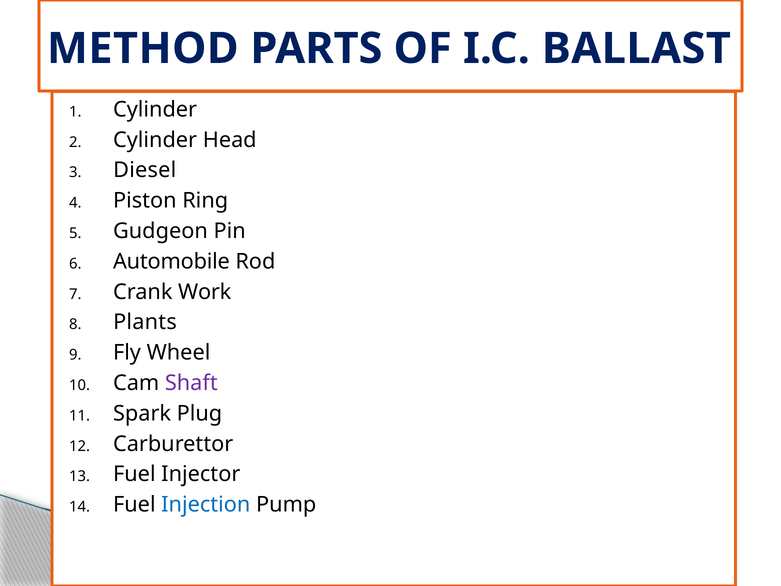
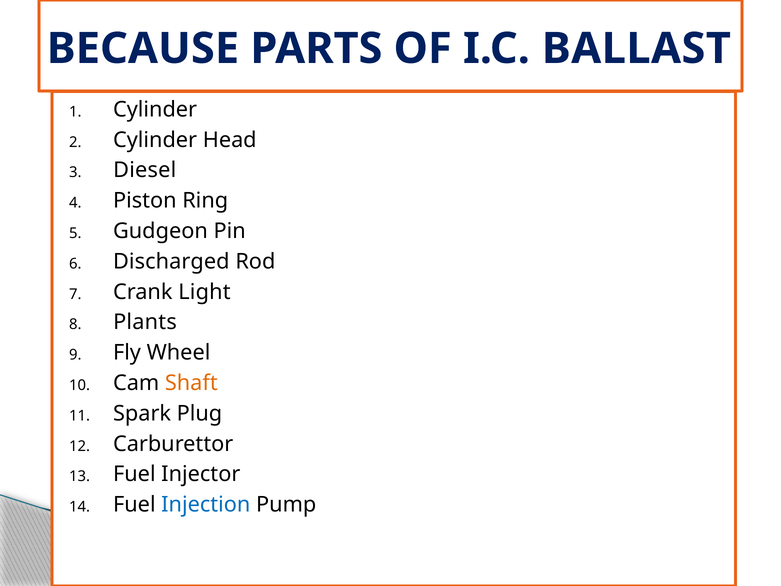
METHOD: METHOD -> BECAUSE
Automobile: Automobile -> Discharged
Work: Work -> Light
Shaft colour: purple -> orange
